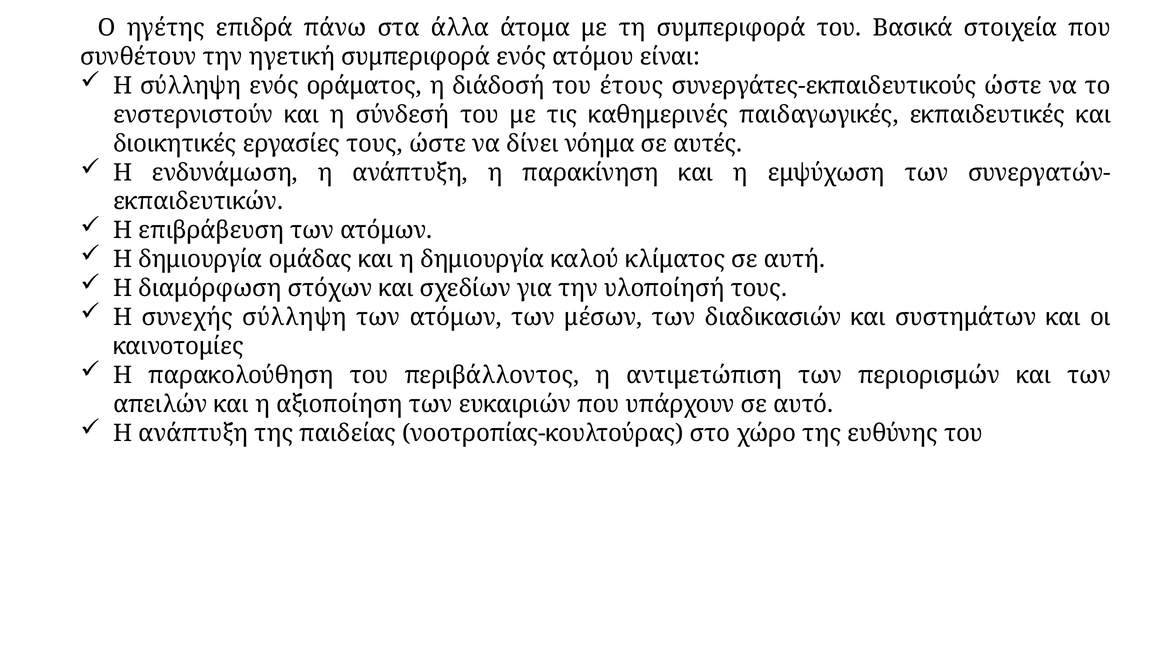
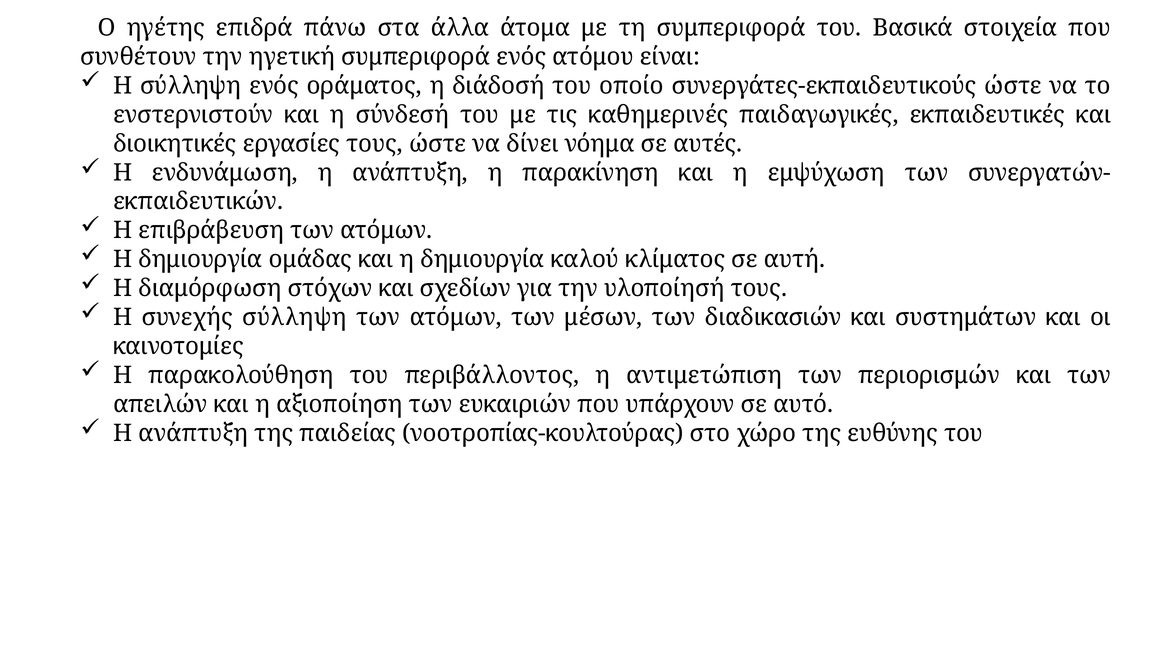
έτους: έτους -> οποίο
